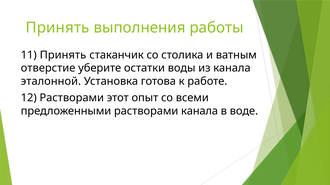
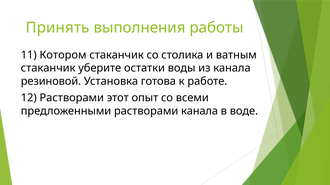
11 Принять: Принять -> Котором
отверстие at (48, 68): отверстие -> стаканчик
эталонной: эталонной -> резиновой
